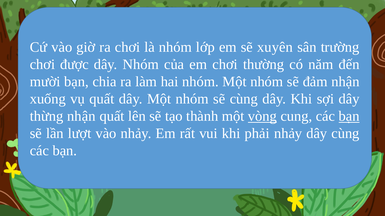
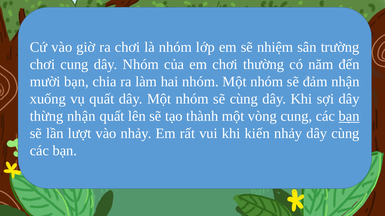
xuyên: xuyên -> nhiệm
chơi được: được -> cung
vòng underline: present -> none
phải: phải -> kiến
